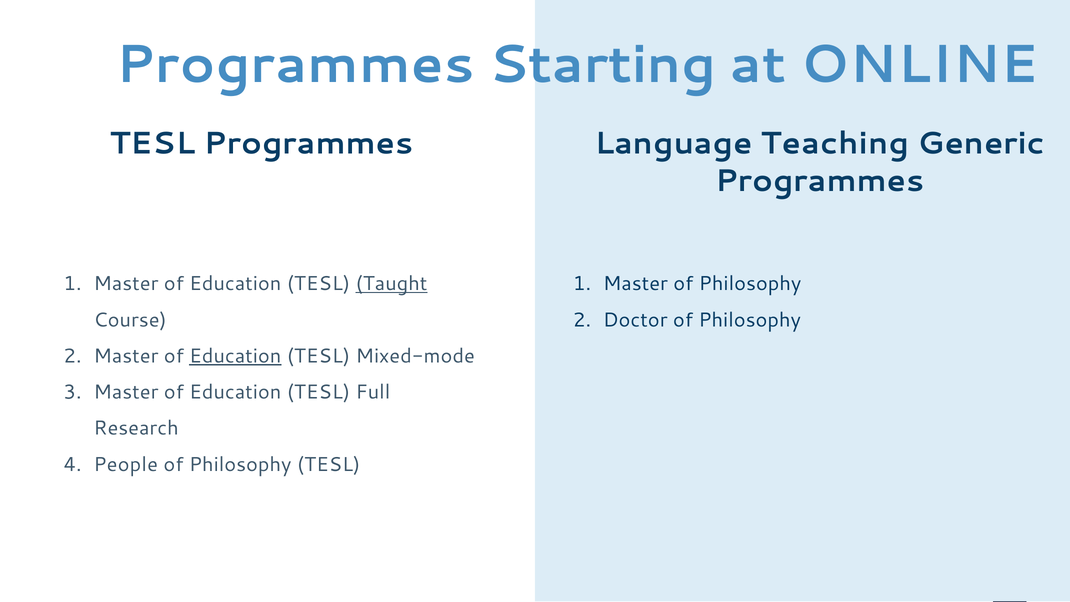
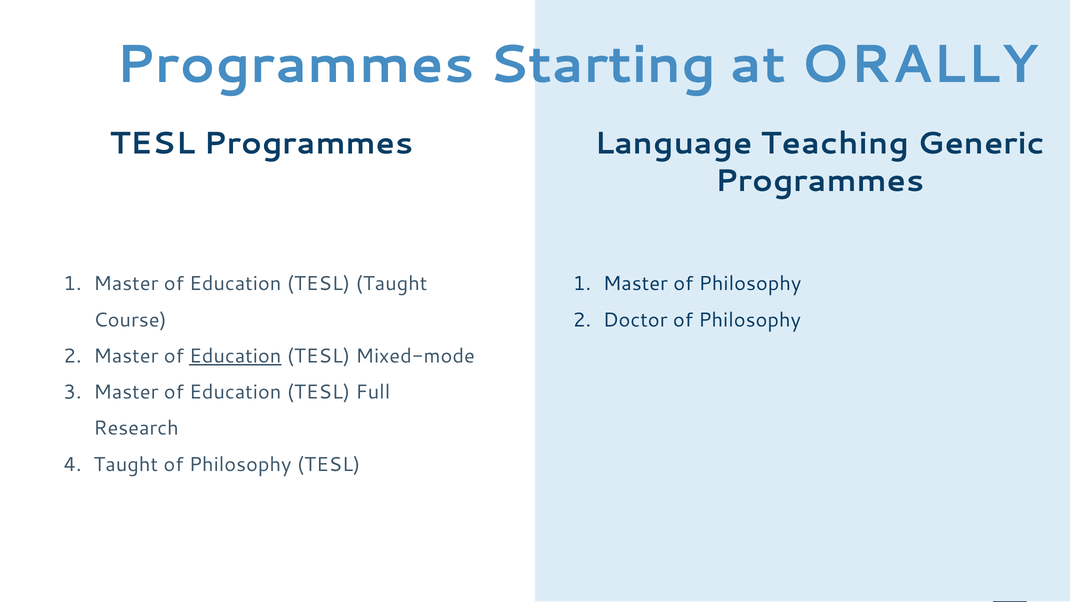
ONLINE: ONLINE -> ORALLY
Taught at (391, 284) underline: present -> none
People at (126, 464): People -> Taught
